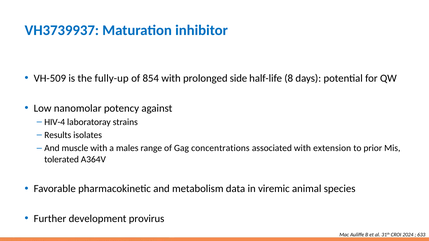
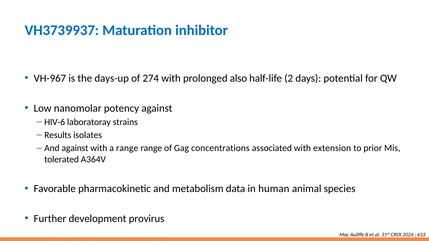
VH-509: VH-509 -> VH-967
fully-up: fully-up -> days-up
854: 854 -> 274
side: side -> also
8: 8 -> 2
HIV-4: HIV-4 -> HIV-6
And muscle: muscle -> against
a males: males -> range
viremic: viremic -> human
